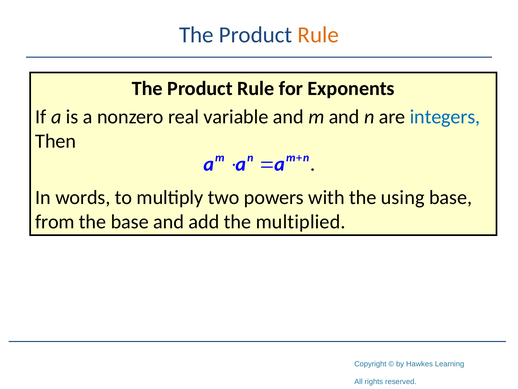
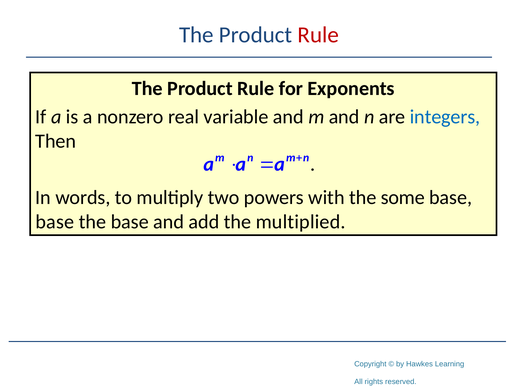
Rule at (318, 35) colour: orange -> red
using: using -> some
from at (55, 222): from -> base
